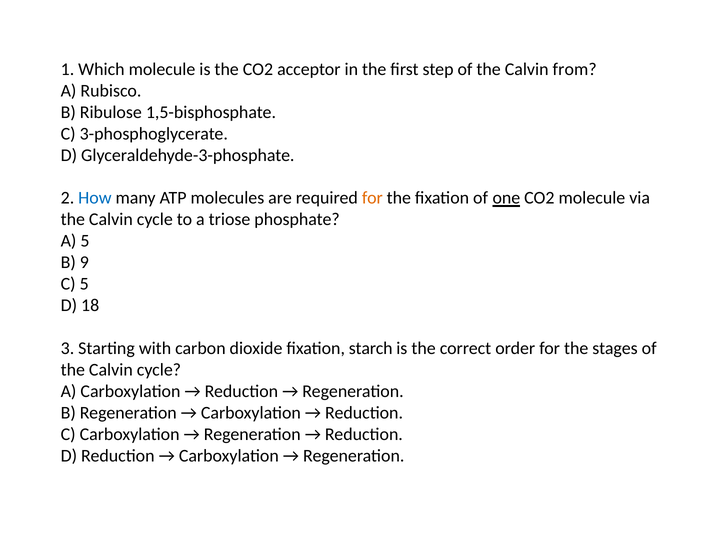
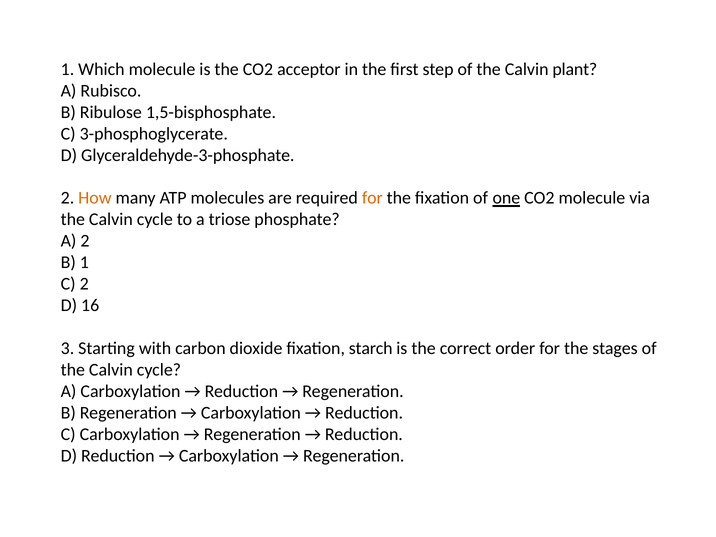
from: from -> plant
How colour: blue -> orange
A 5: 5 -> 2
B 9: 9 -> 1
C 5: 5 -> 2
18: 18 -> 16
